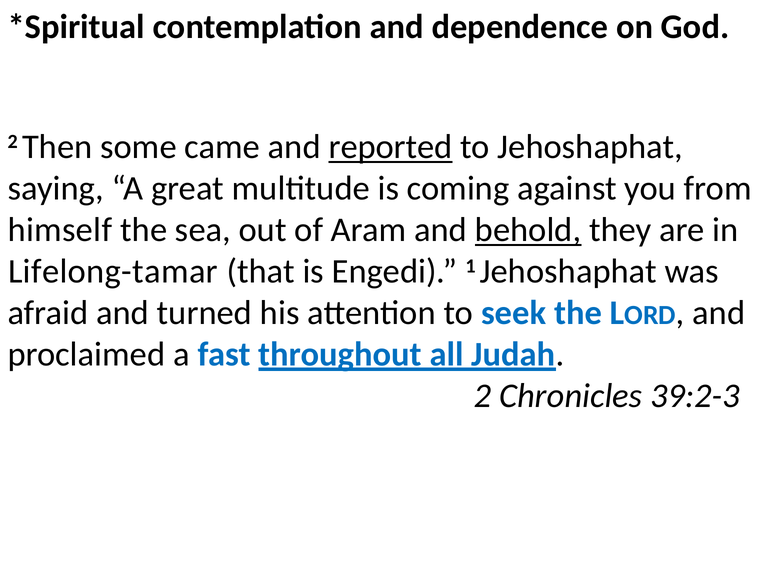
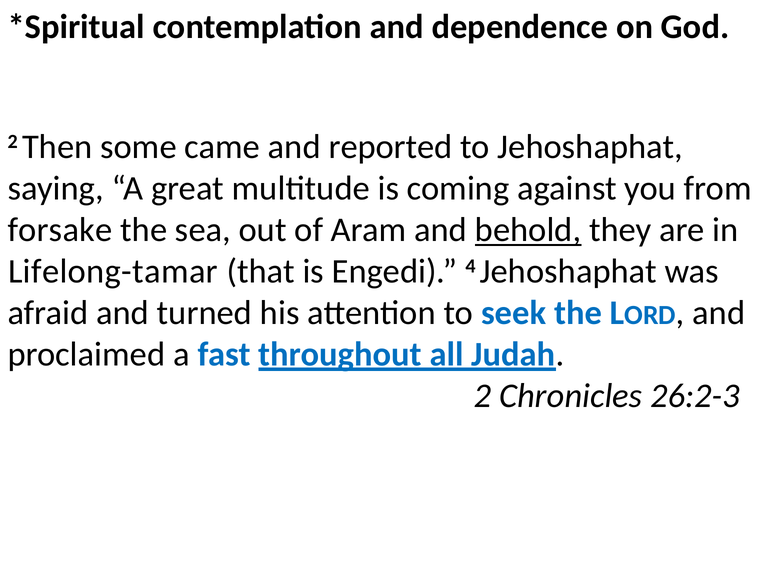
reported underline: present -> none
himself: himself -> forsake
1: 1 -> 4
39:2-3: 39:2-3 -> 26:2-3
